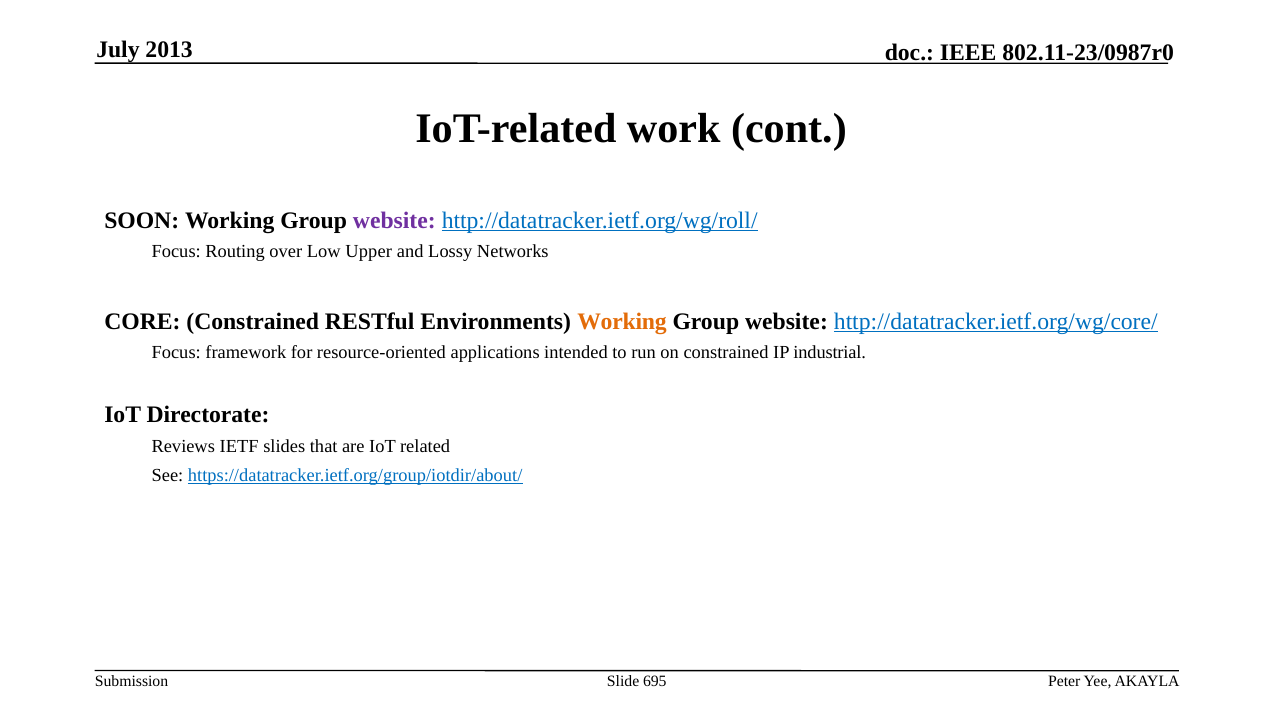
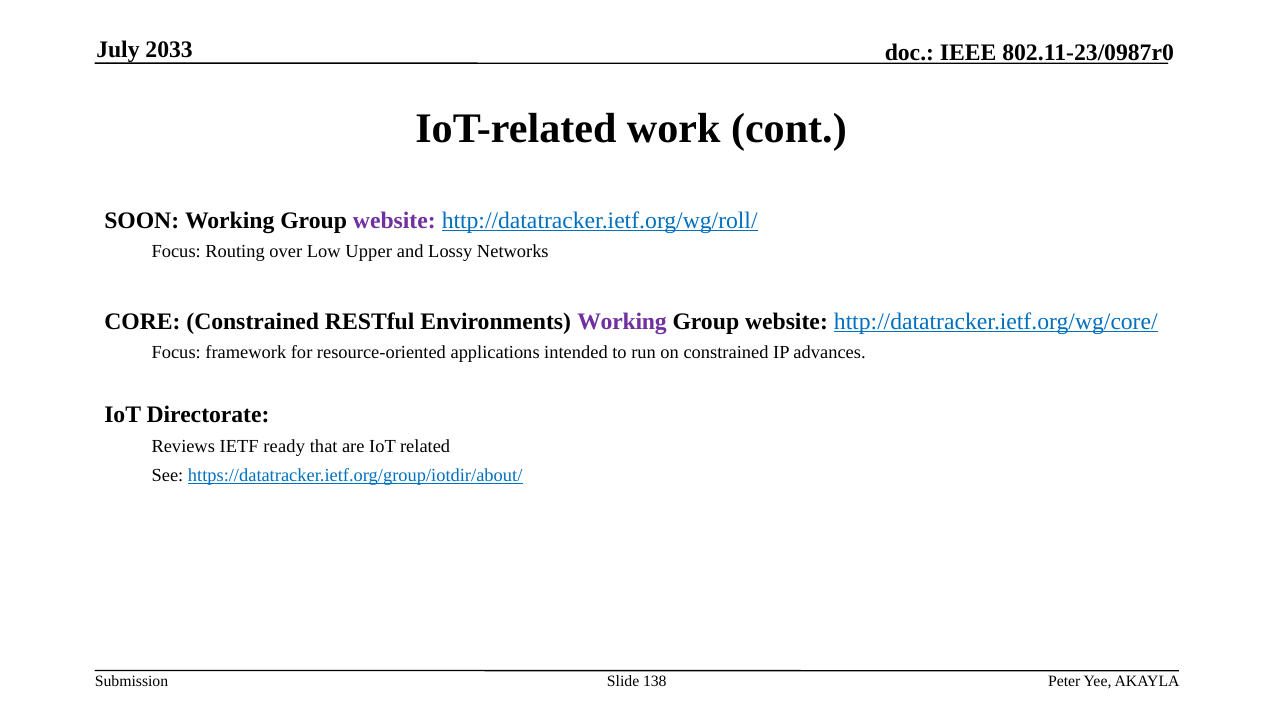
2013: 2013 -> 2033
Working at (622, 322) colour: orange -> purple
industrial: industrial -> advances
slides: slides -> ready
695: 695 -> 138
